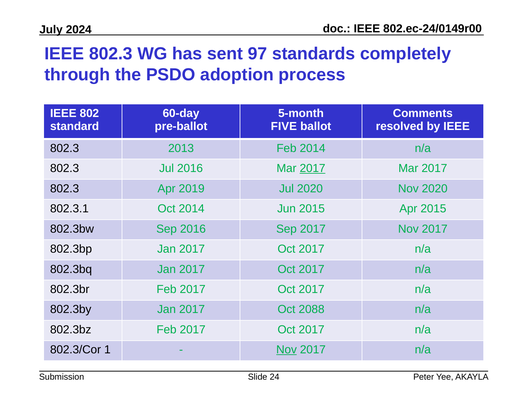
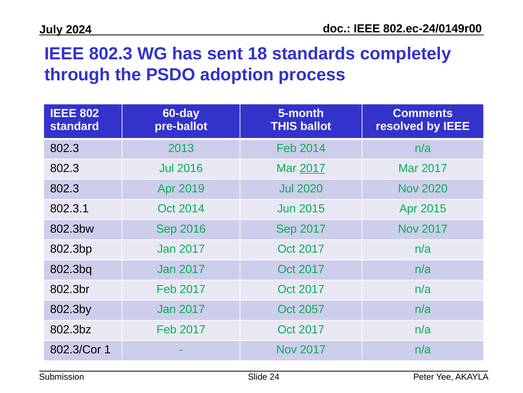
97: 97 -> 18
FIVE: FIVE -> THIS
2088: 2088 -> 2057
Nov at (287, 349) underline: present -> none
